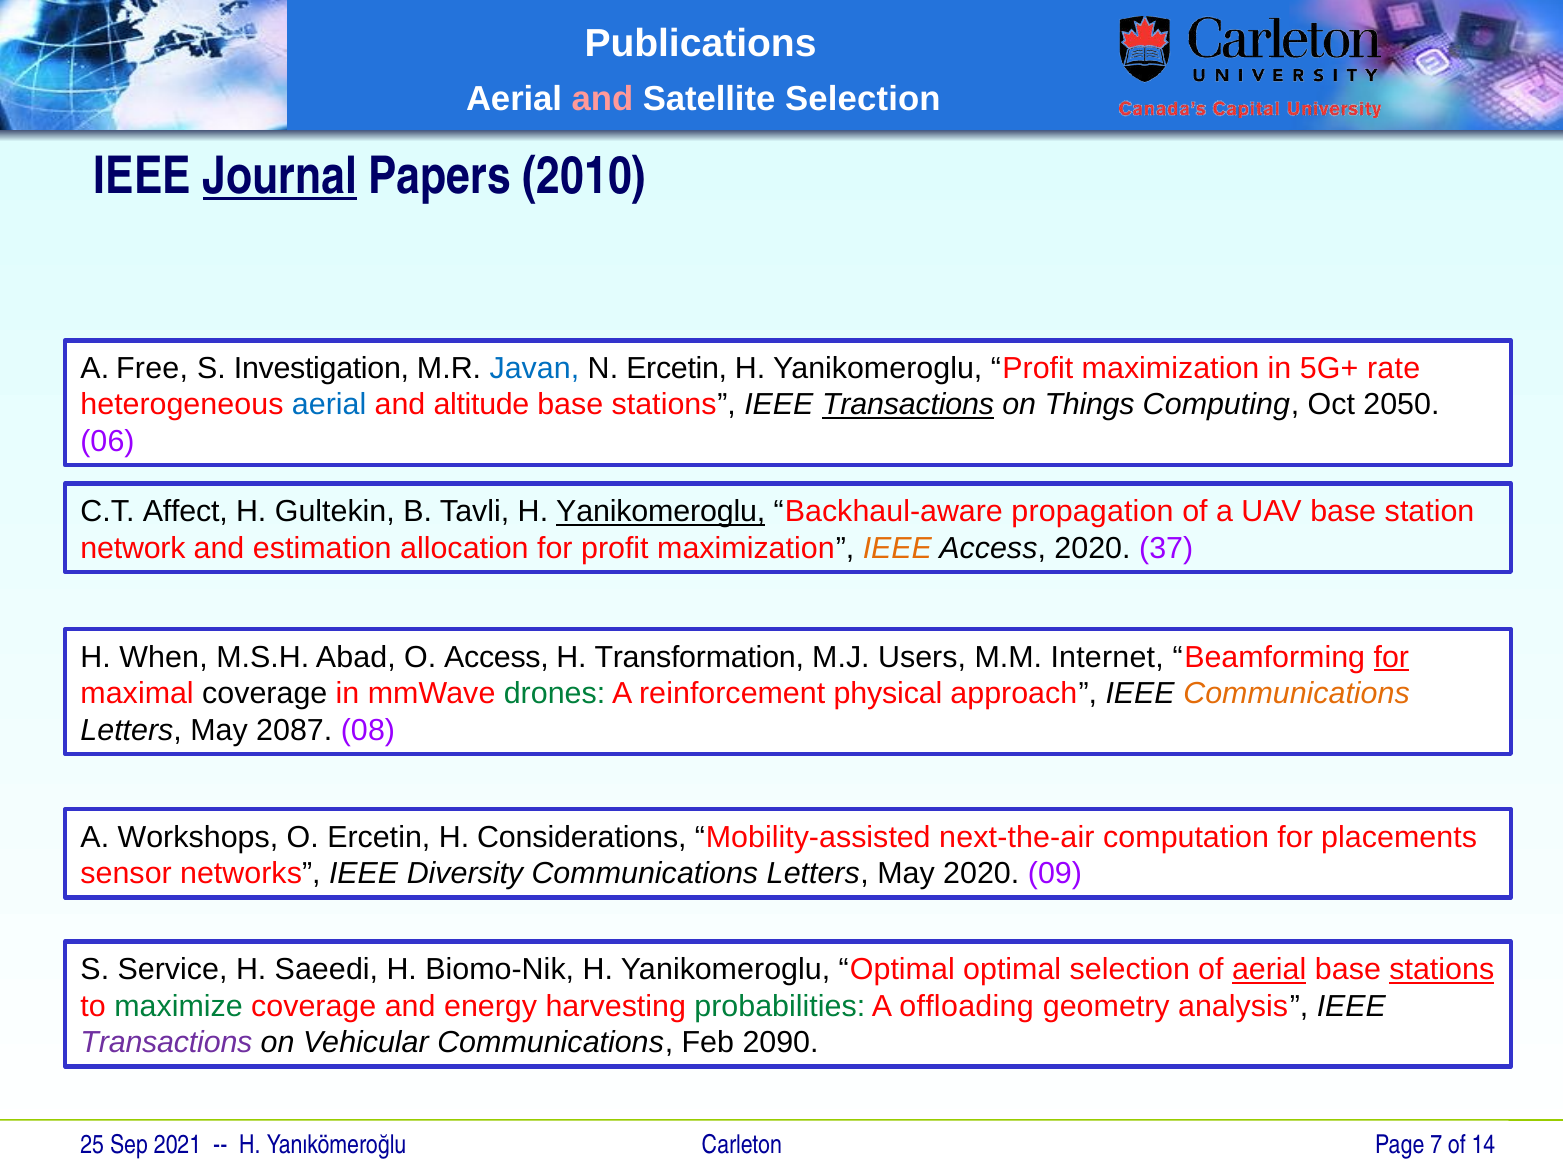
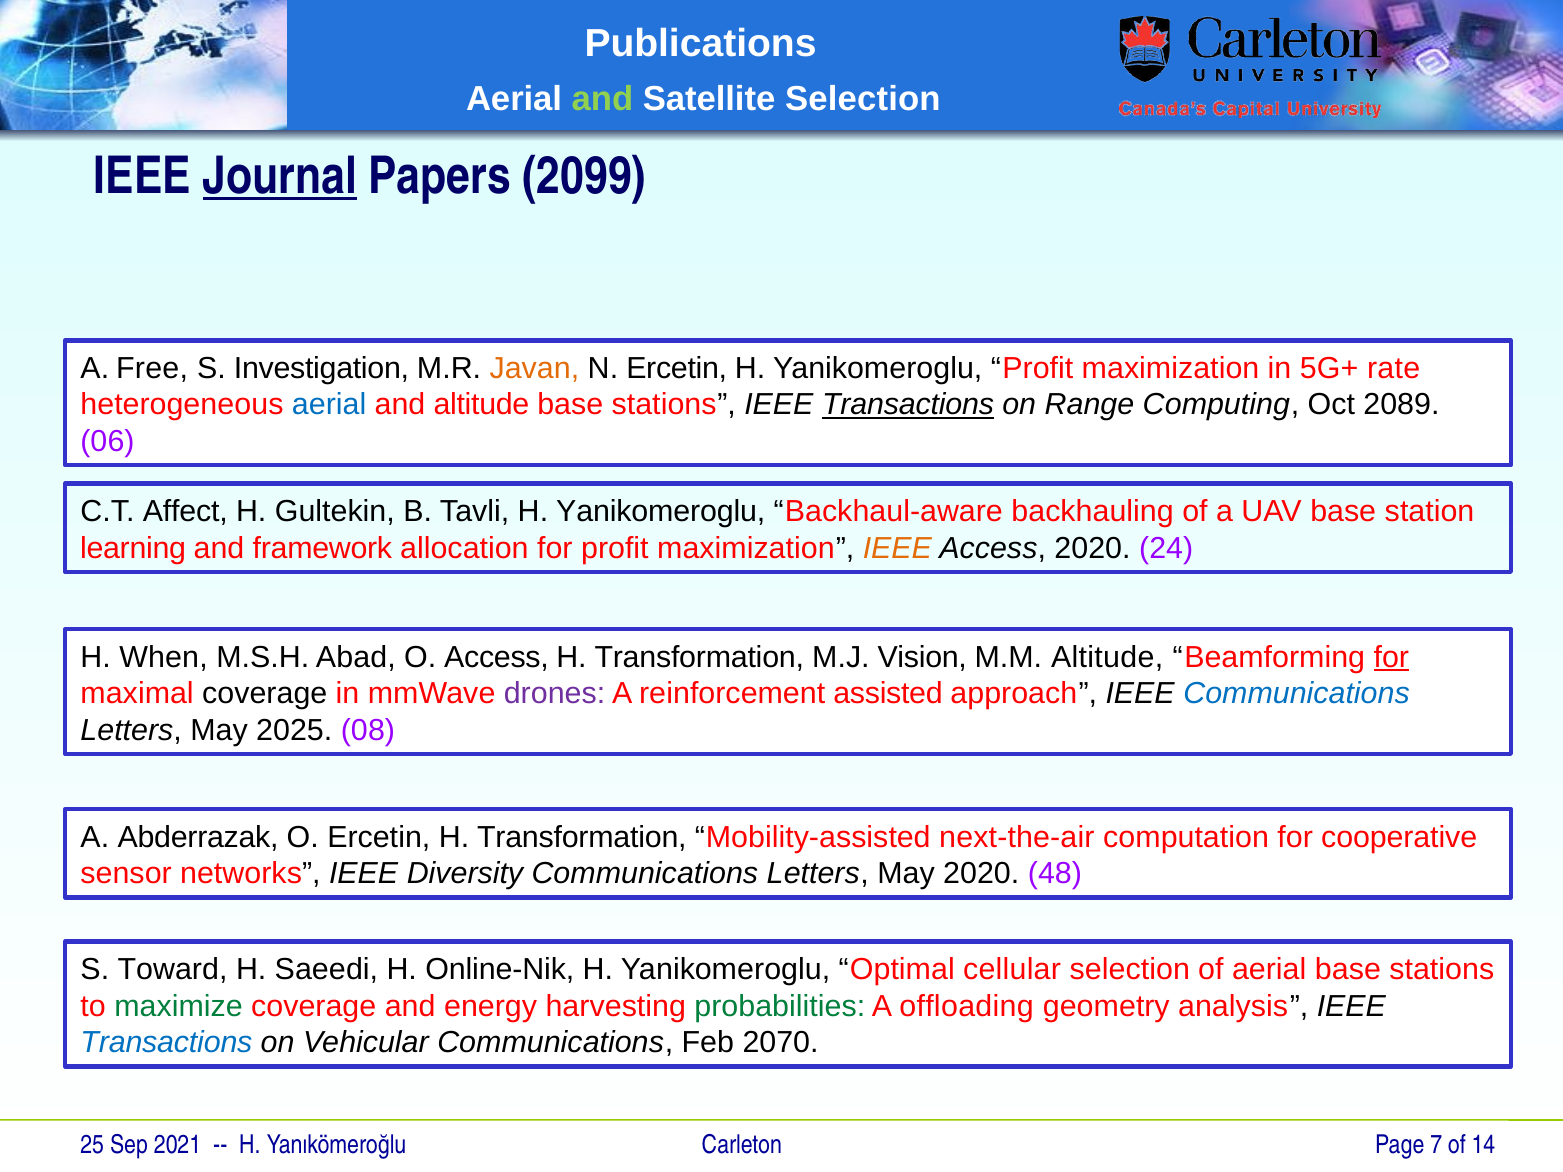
and at (602, 99) colour: pink -> light green
2010: 2010 -> 2099
Javan colour: blue -> orange
Things: Things -> Range
2050: 2050 -> 2089
Yanikomeroglu at (661, 512) underline: present -> none
propagation: propagation -> backhauling
network: network -> learning
estimation: estimation -> framework
37: 37 -> 24
Users: Users -> Vision
M.M Internet: Internet -> Altitude
drones colour: green -> purple
physical: physical -> assisted
Communications at (1297, 694) colour: orange -> blue
2087: 2087 -> 2025
Workshops: Workshops -> Abderrazak
Ercetin H Considerations: Considerations -> Transformation
placements: placements -> cooperative
09: 09 -> 48
Service: Service -> Toward
Biomo-Nik: Biomo-Nik -> Online-Nik
Optimal optimal: optimal -> cellular
aerial at (1269, 970) underline: present -> none
stations at (1442, 970) underline: present -> none
Transactions at (166, 1043) colour: purple -> blue
2090: 2090 -> 2070
